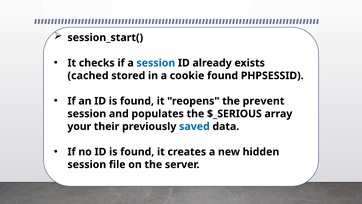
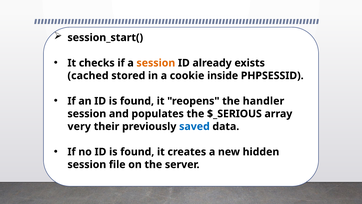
session at (156, 63) colour: blue -> orange
cookie found: found -> inside
prevent: prevent -> handler
your: your -> very
